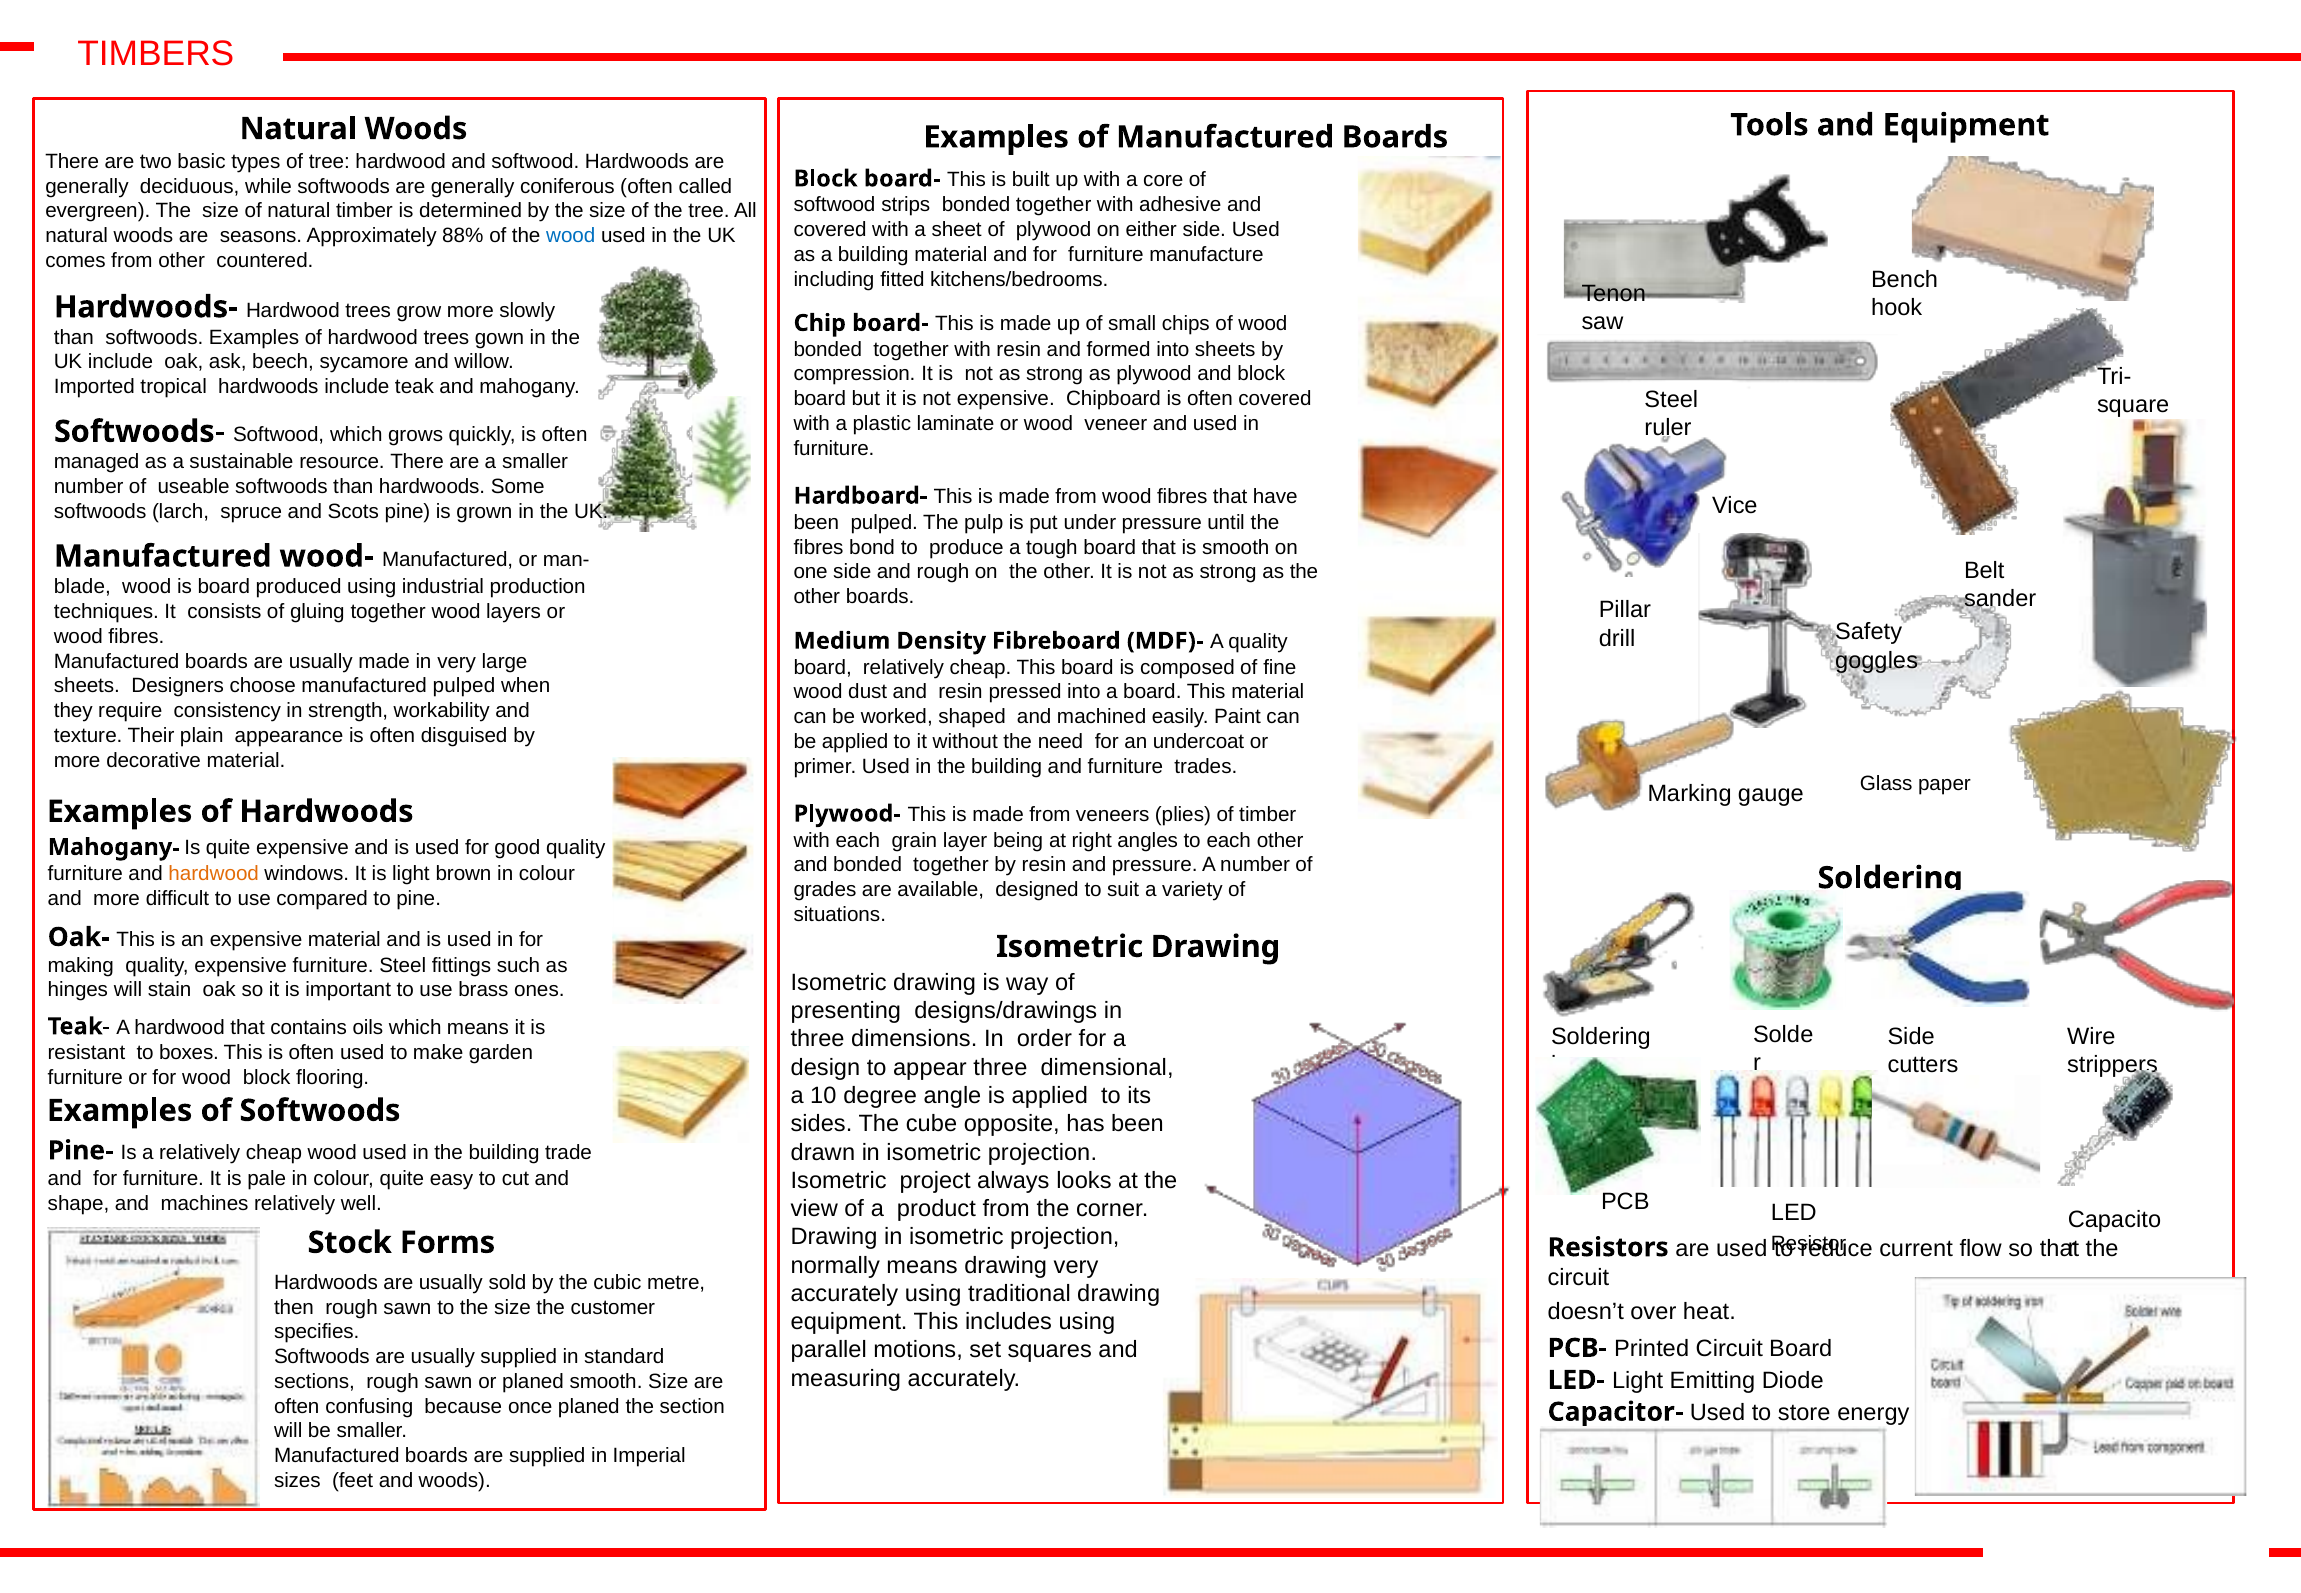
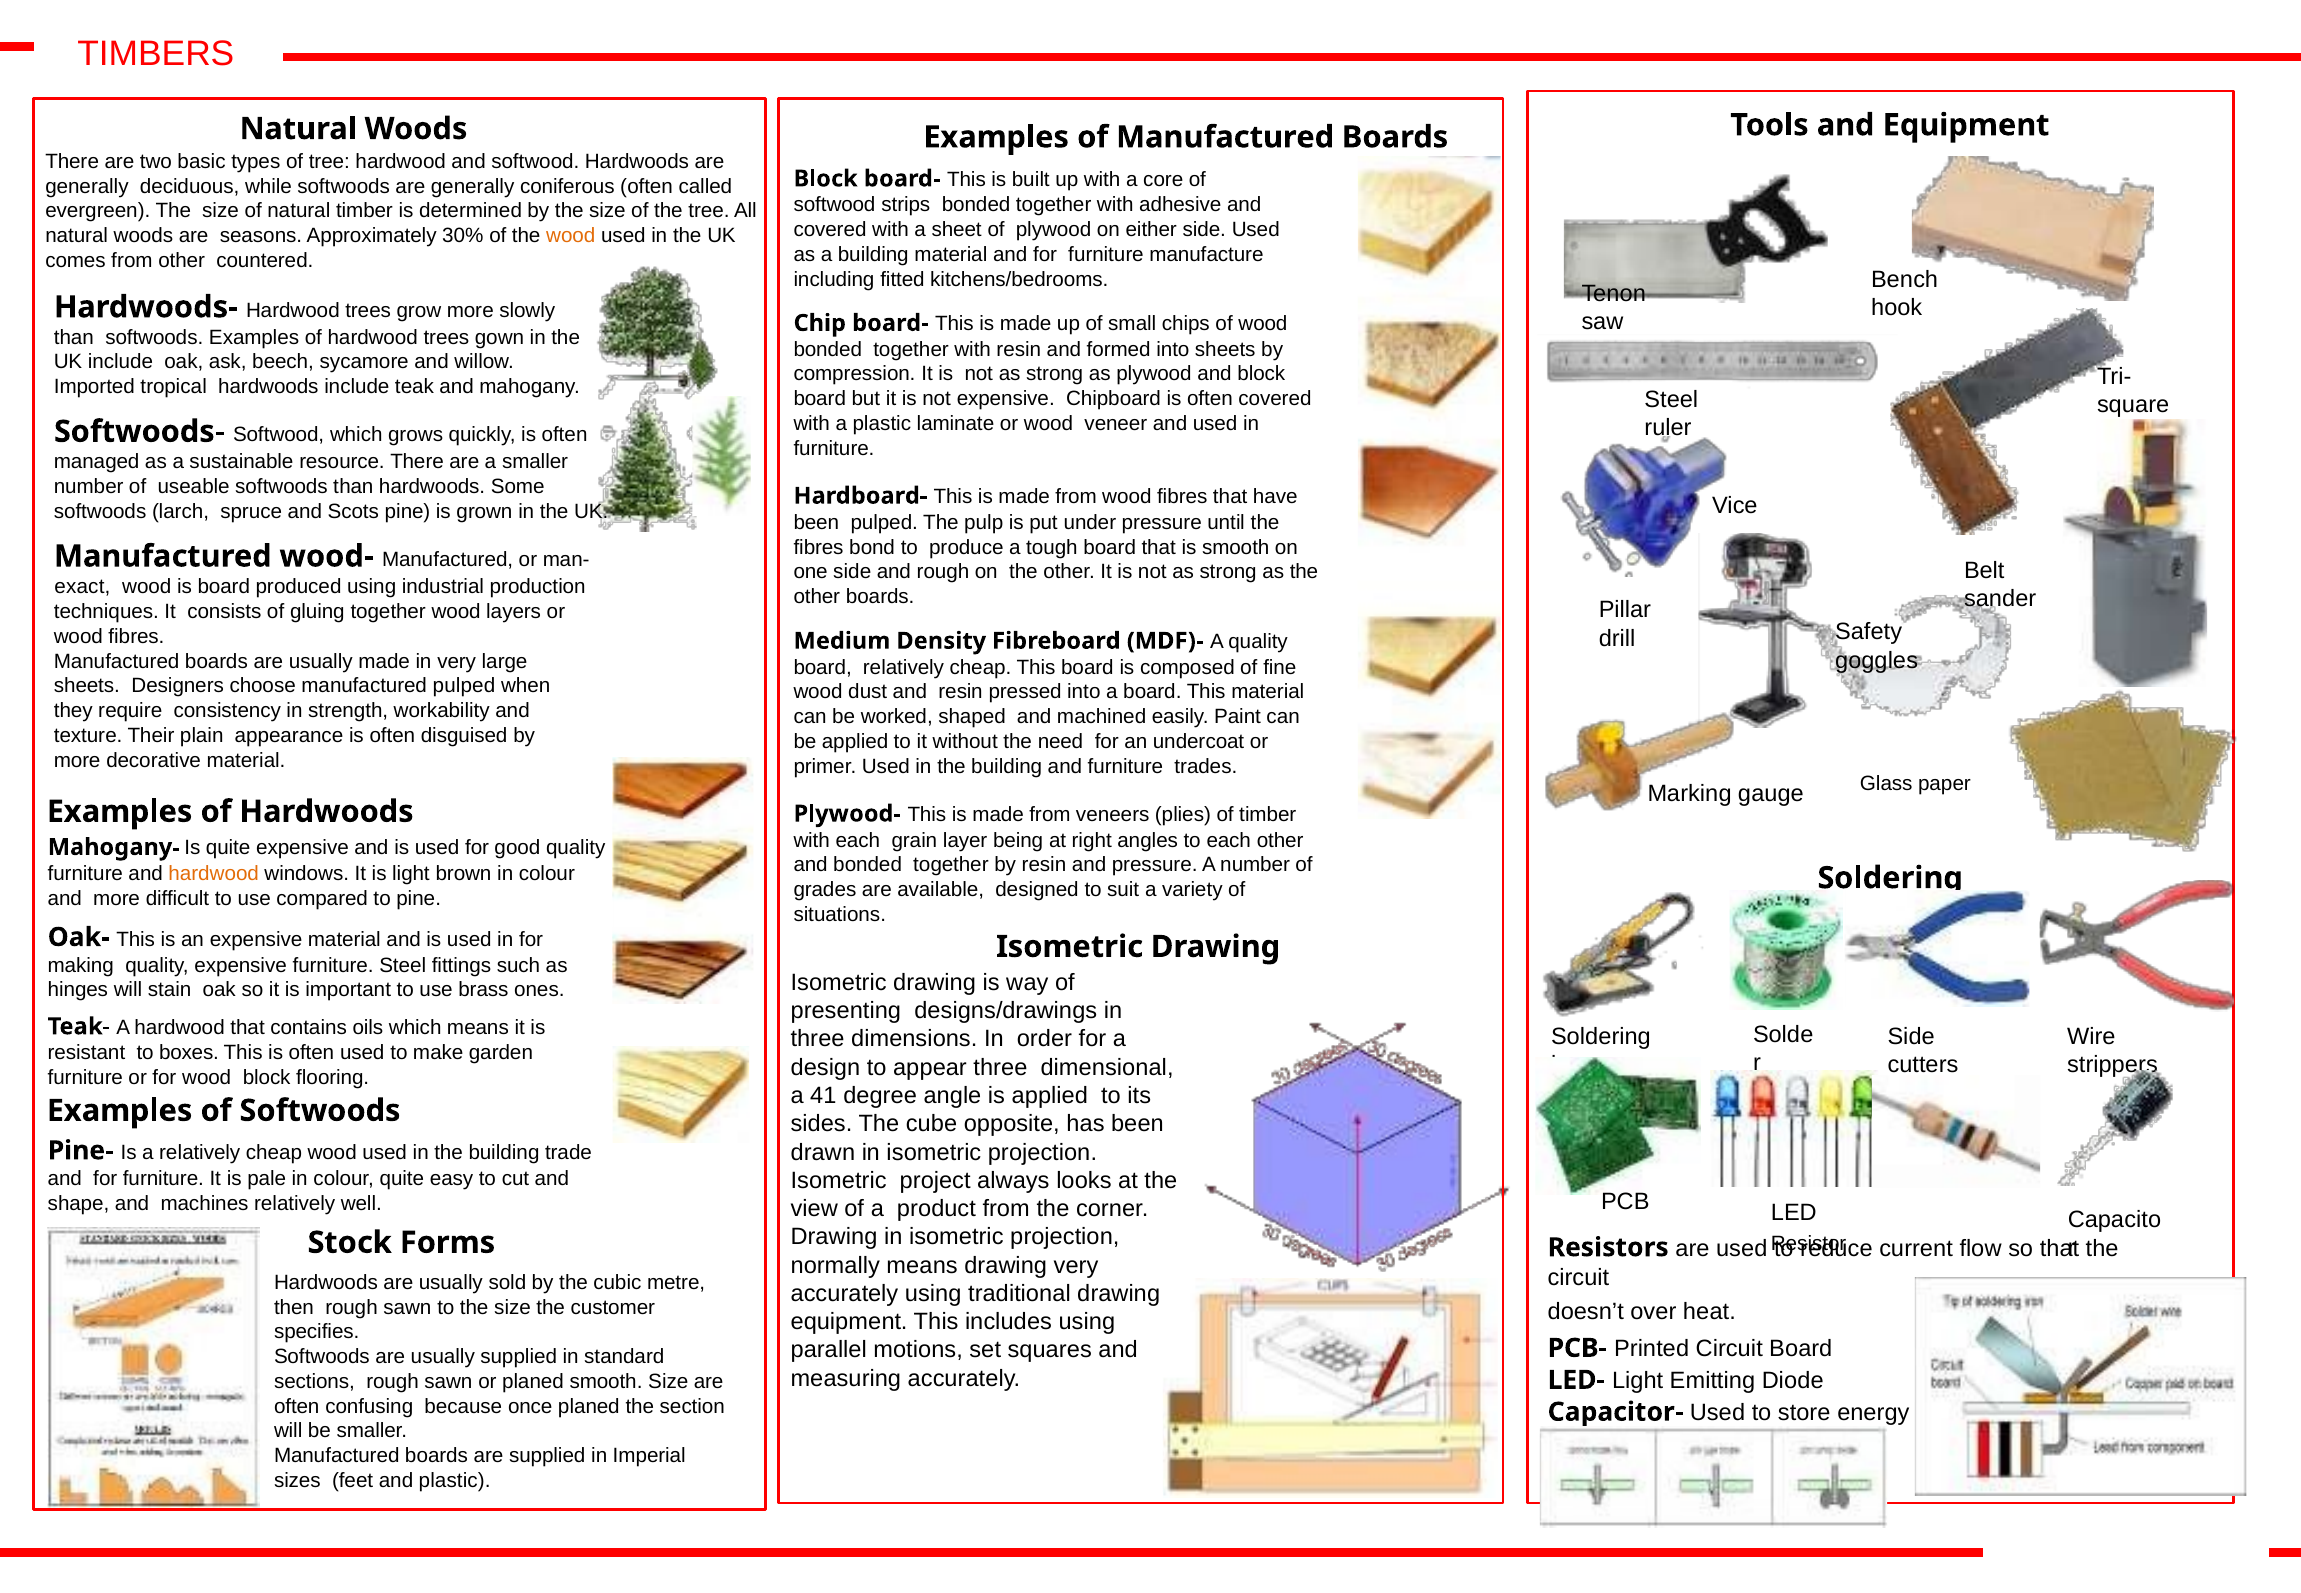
88%: 88% -> 30%
wood at (571, 236) colour: blue -> orange
blade: blade -> exact
10: 10 -> 41
and woods: woods -> plastic
